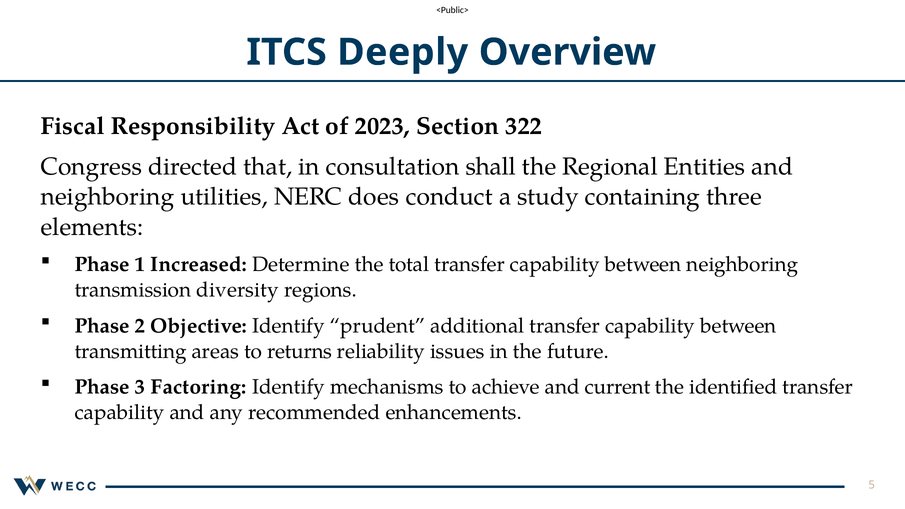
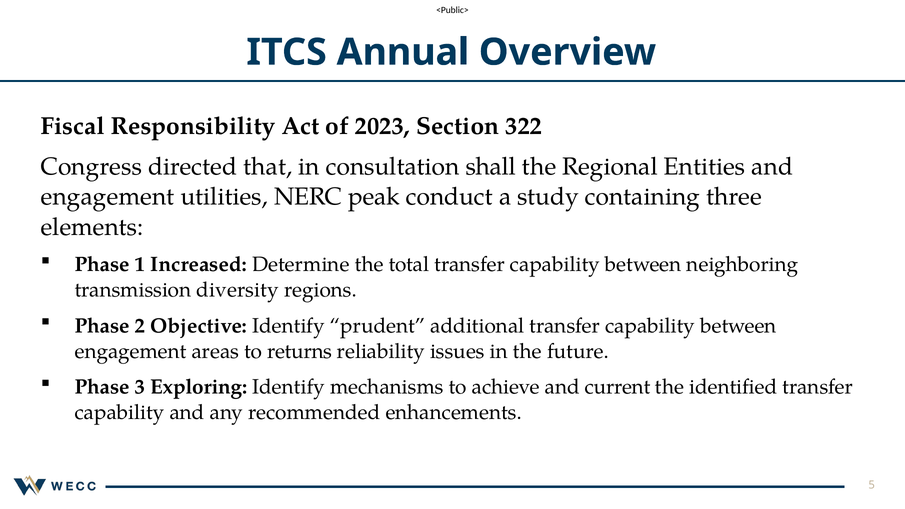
Deeply: Deeply -> Annual
neighboring at (108, 197): neighboring -> engagement
does: does -> peak
transmitting at (131, 351): transmitting -> engagement
Factoring: Factoring -> Exploring
